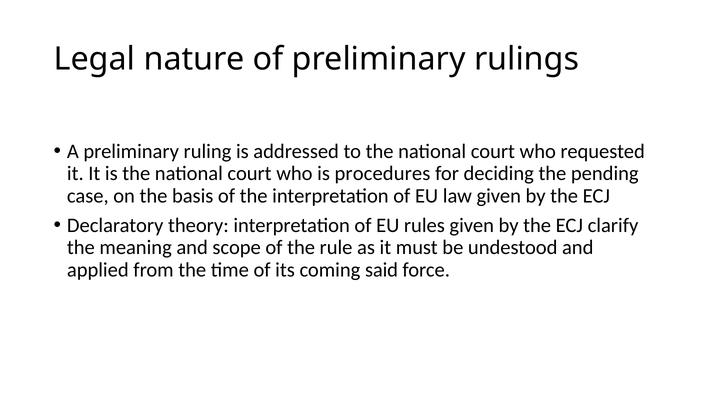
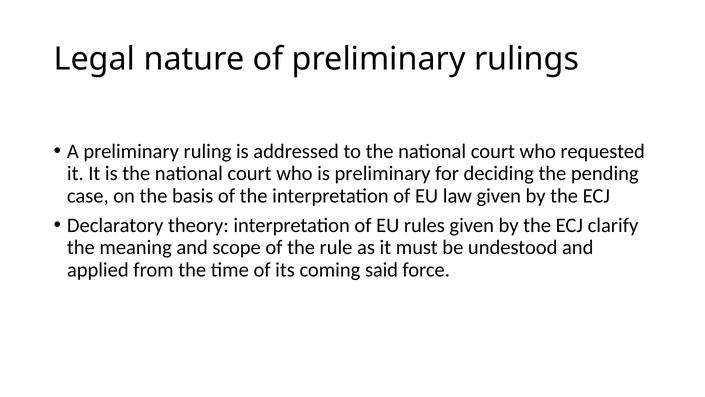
is procedures: procedures -> preliminary
